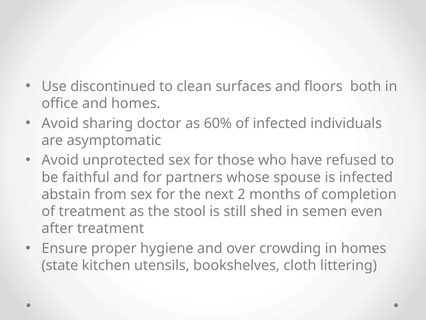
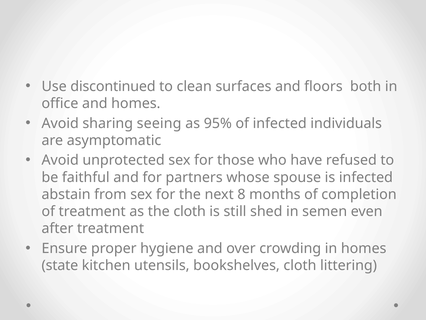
doctor: doctor -> seeing
60%: 60% -> 95%
2: 2 -> 8
the stool: stool -> cloth
